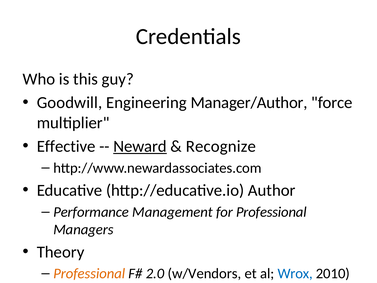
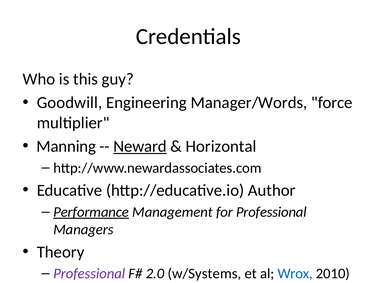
Manager/Author: Manager/Author -> Manager/Words
Effective at (66, 146): Effective -> Manning
Recognize: Recognize -> Horizontal
Performance underline: none -> present
Professional at (89, 273) colour: orange -> purple
w/Vendors: w/Vendors -> w/Systems
